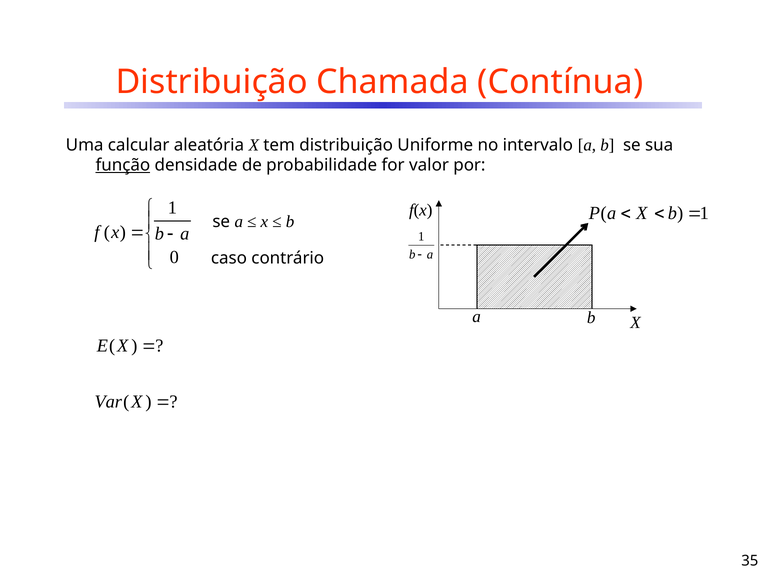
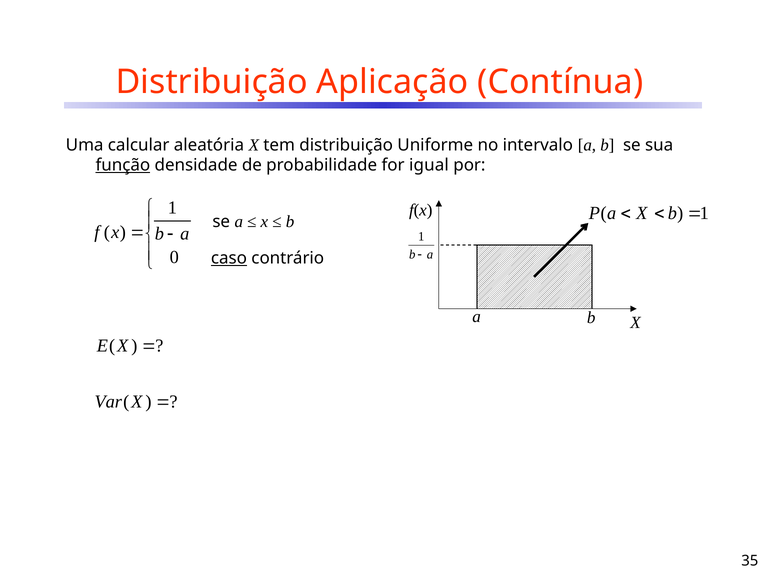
Chamada: Chamada -> Aplicação
valor: valor -> igual
caso underline: none -> present
